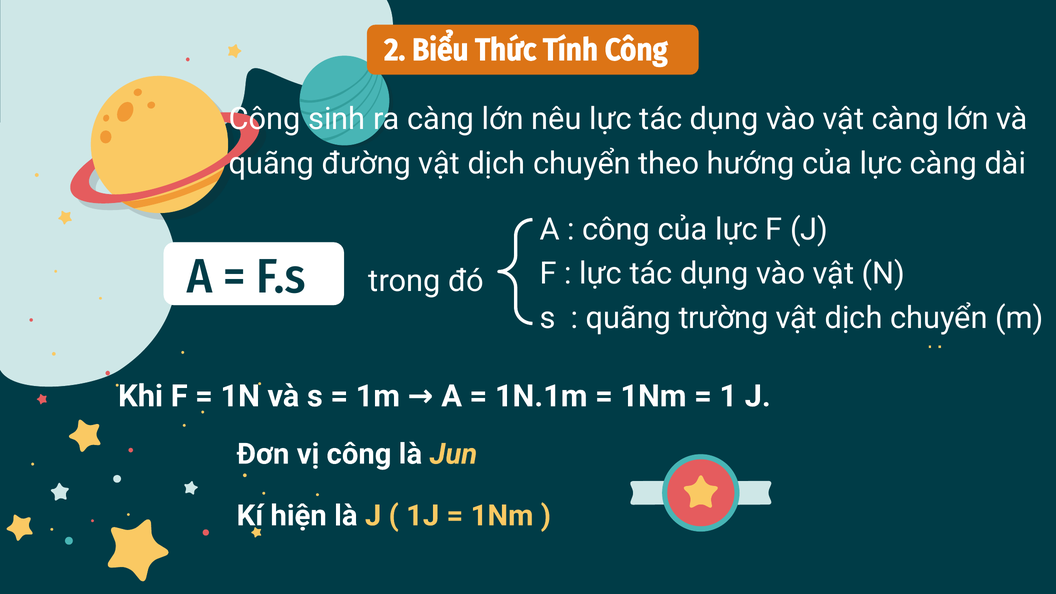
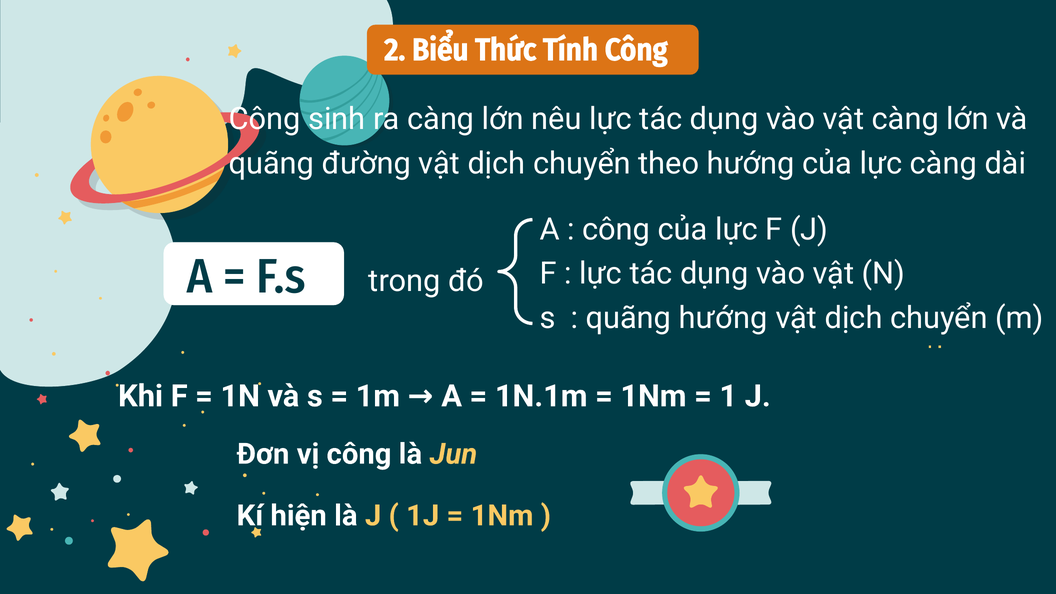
quãng trường: trường -> hướng
